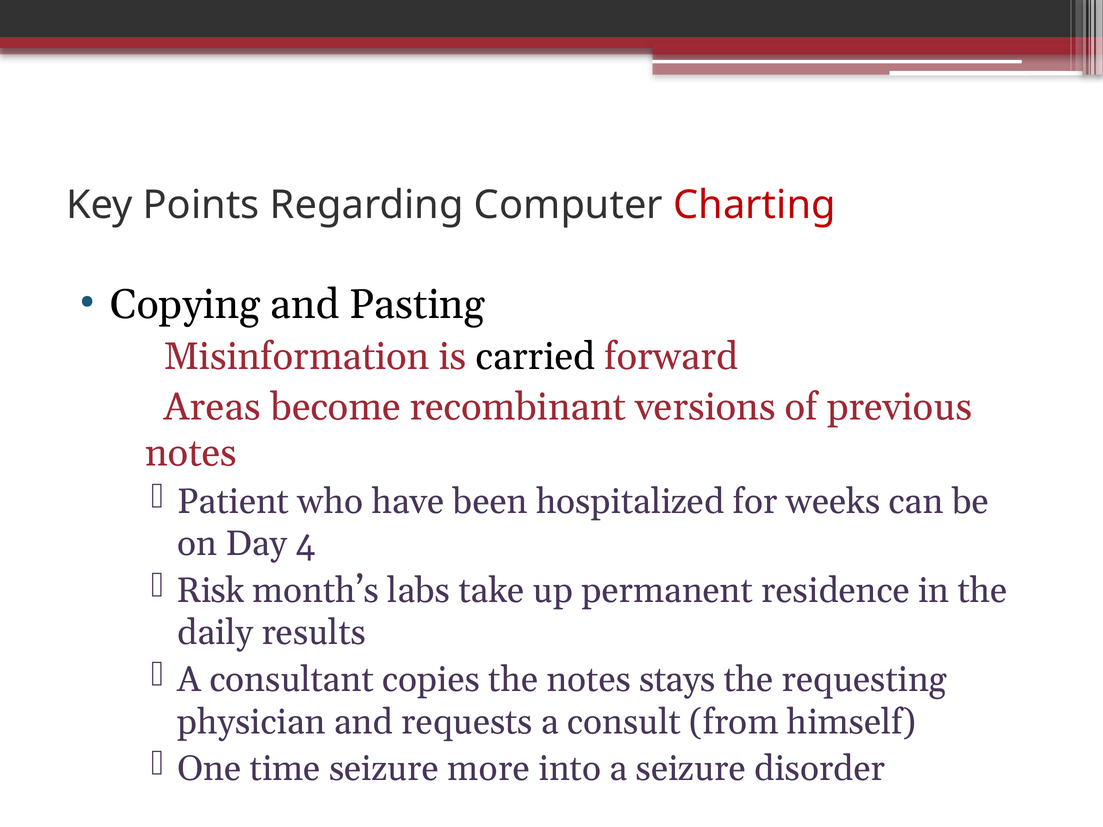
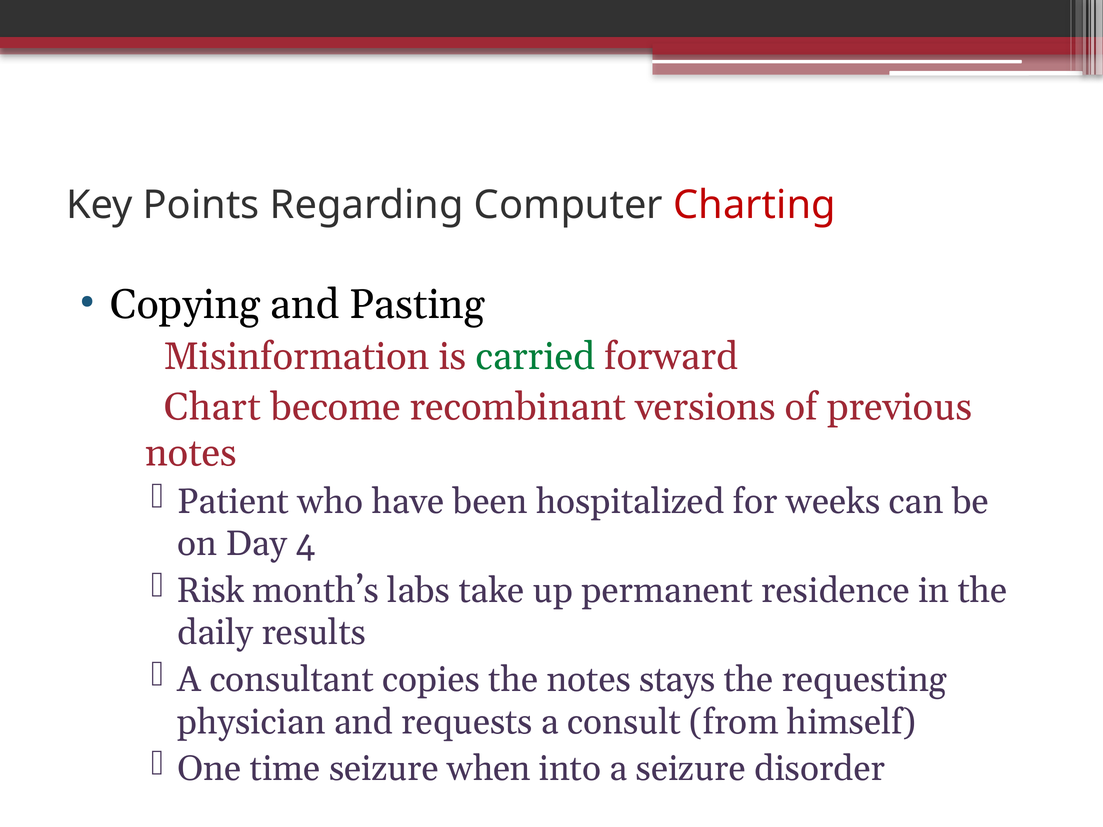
carried colour: black -> green
Areas: Areas -> Chart
more: more -> when
